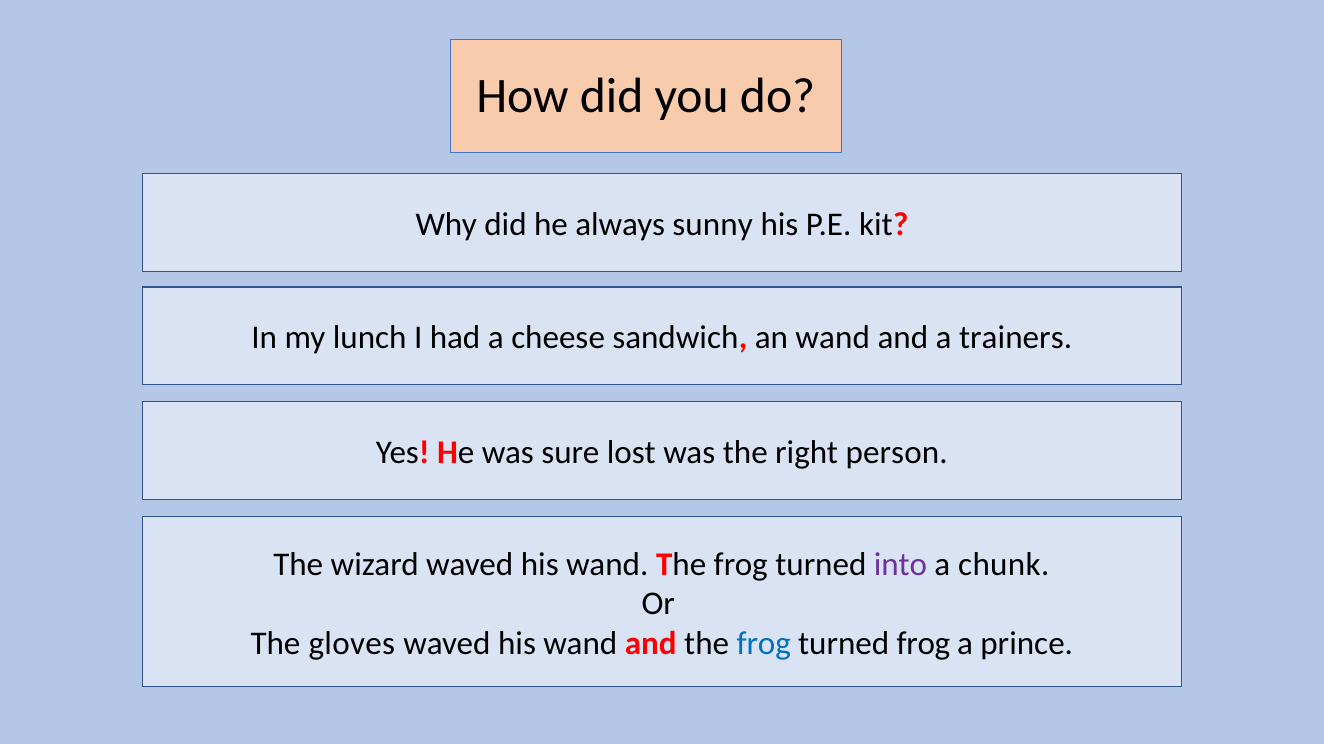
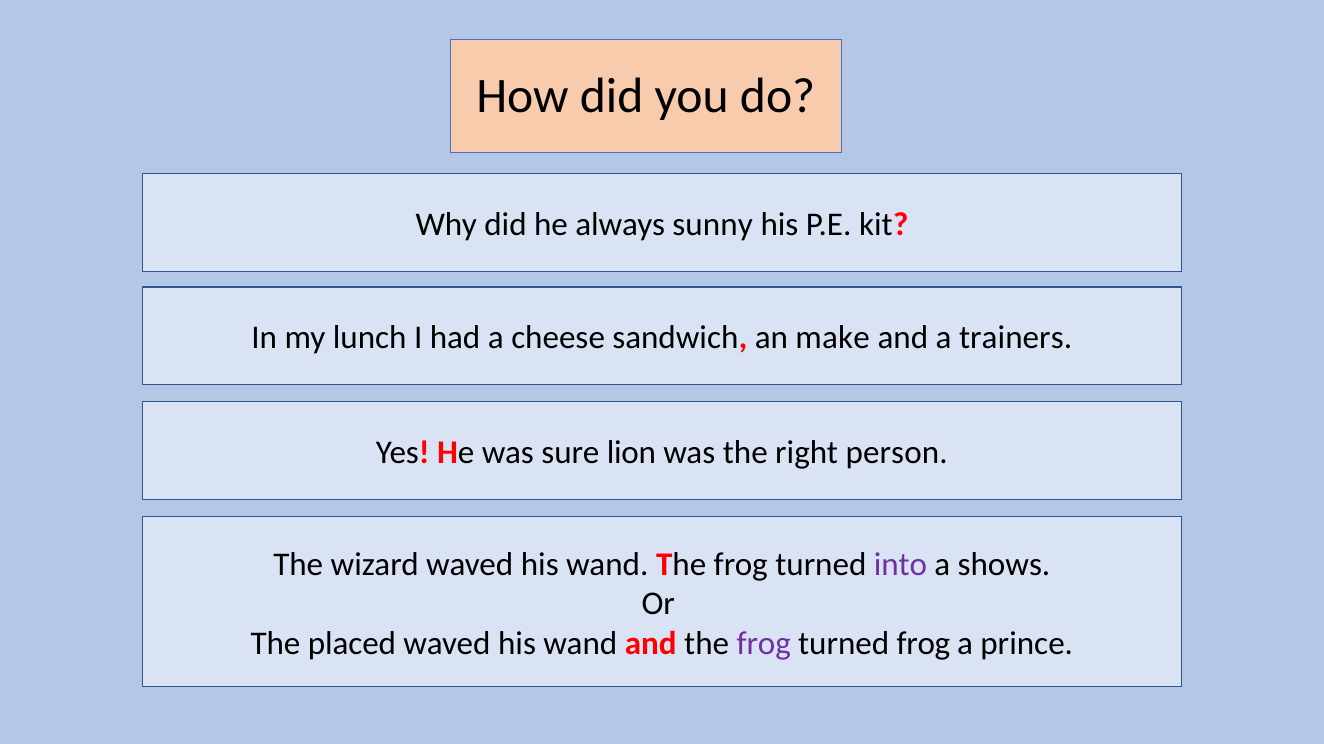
an wand: wand -> make
lost: lost -> lion
chunk: chunk -> shows
gloves: gloves -> placed
frog at (764, 644) colour: blue -> purple
